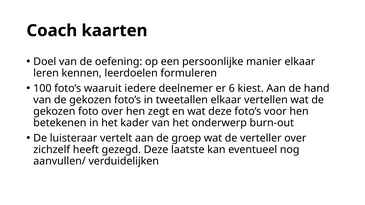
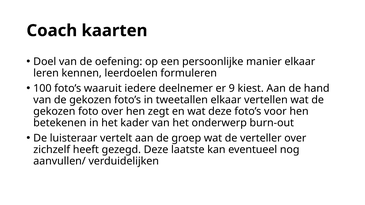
6: 6 -> 9
